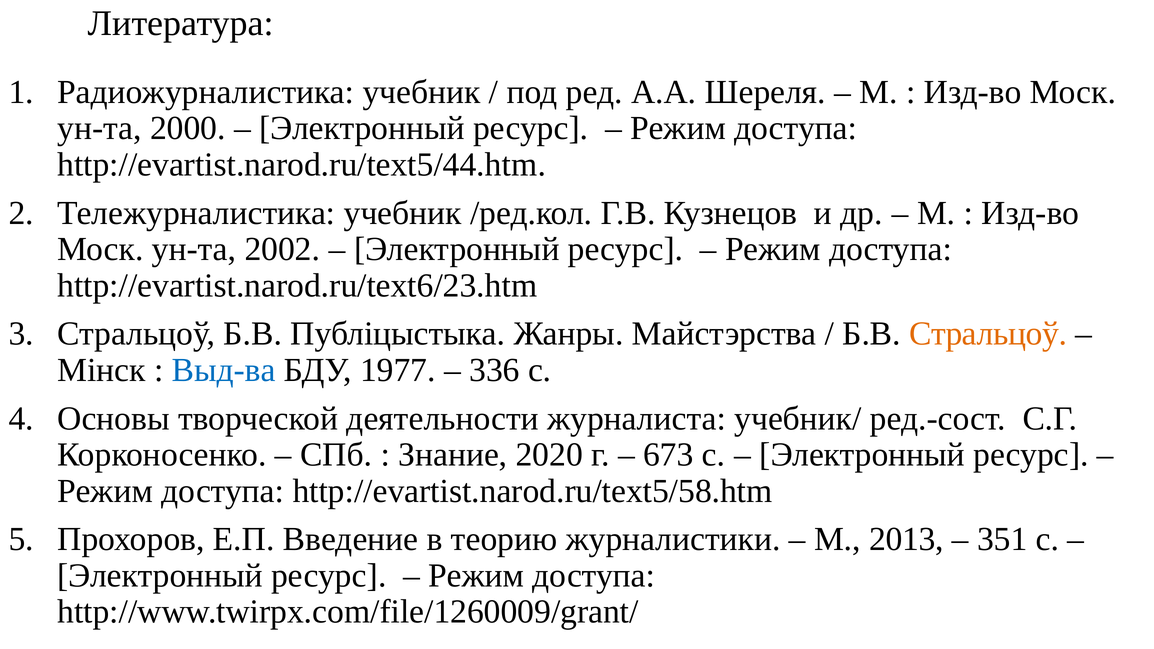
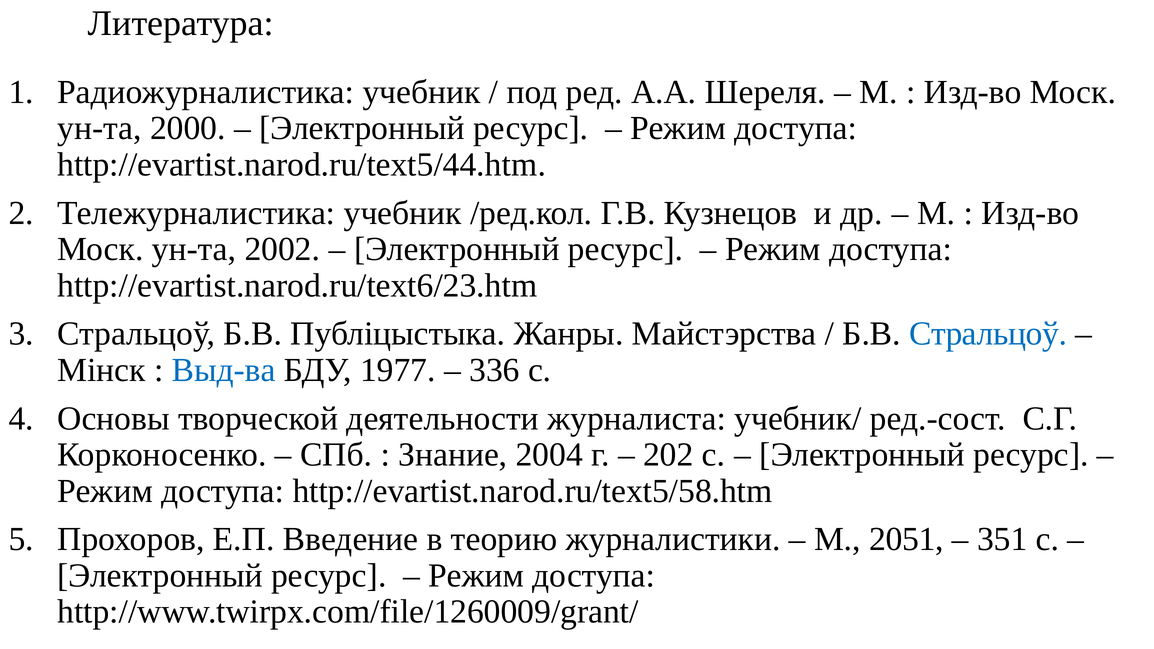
Стральцоў at (988, 334) colour: orange -> blue
2020: 2020 -> 2004
673: 673 -> 202
2013: 2013 -> 2051
